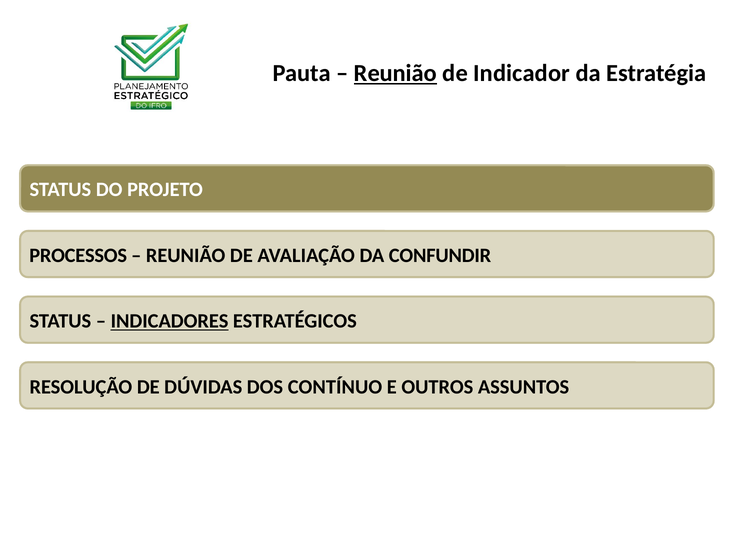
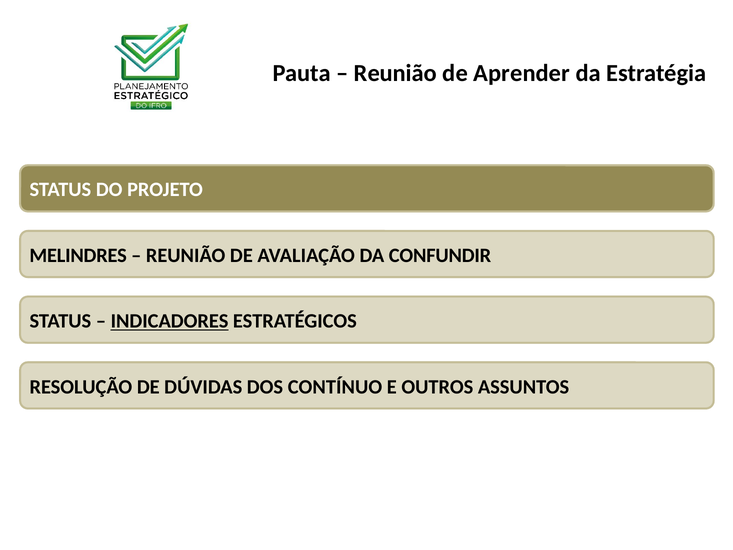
Reunião at (395, 73) underline: present -> none
Indicador: Indicador -> Aprender
PROCESSOS: PROCESSOS -> MELINDRES
